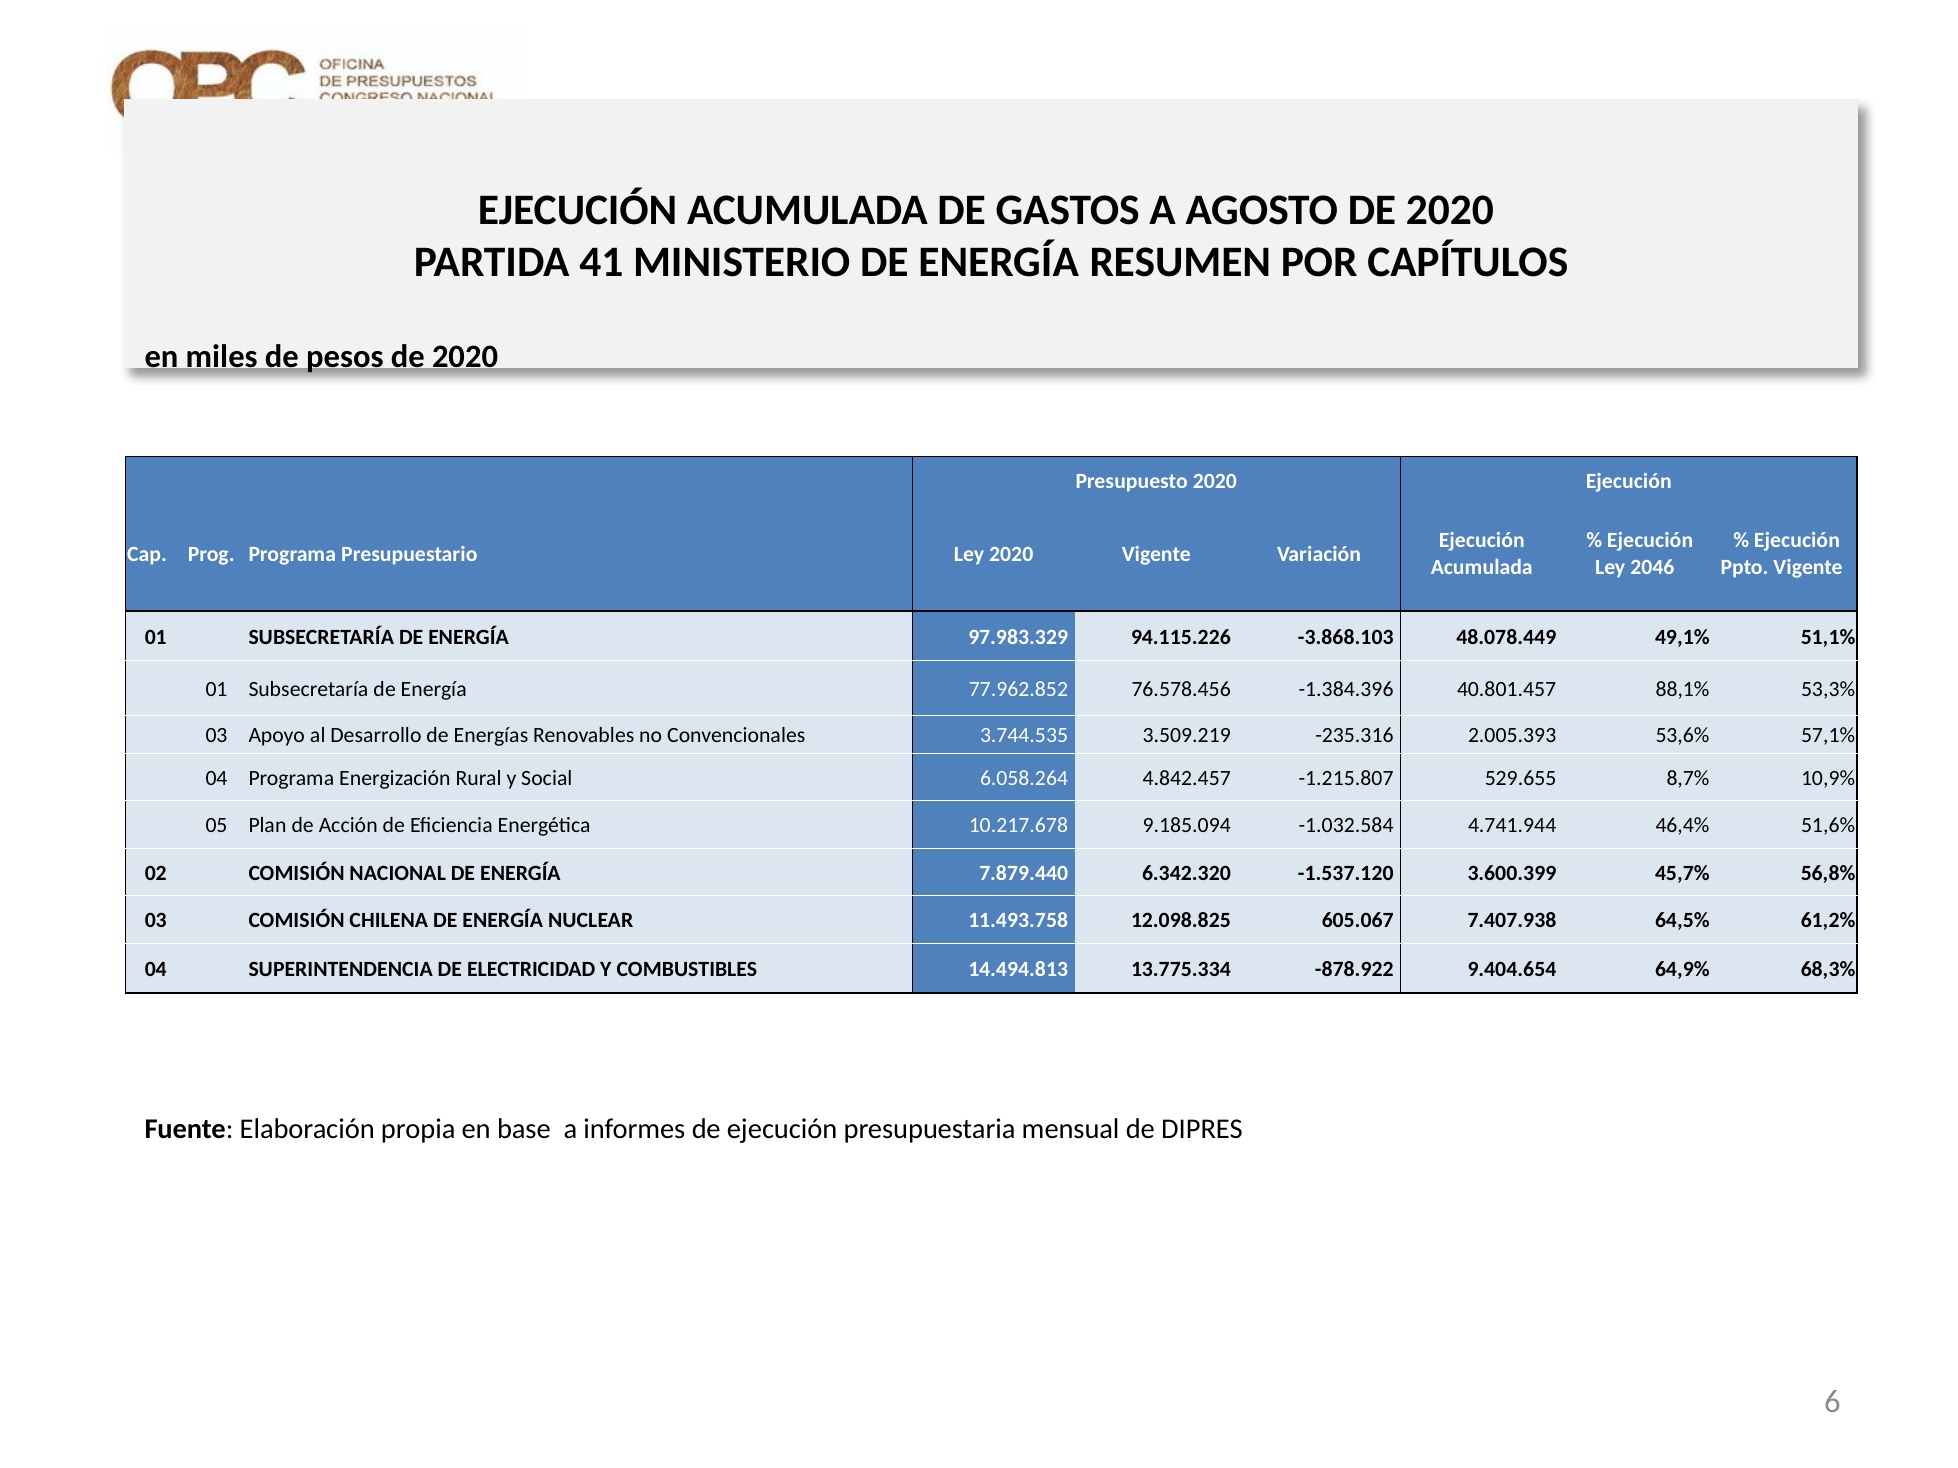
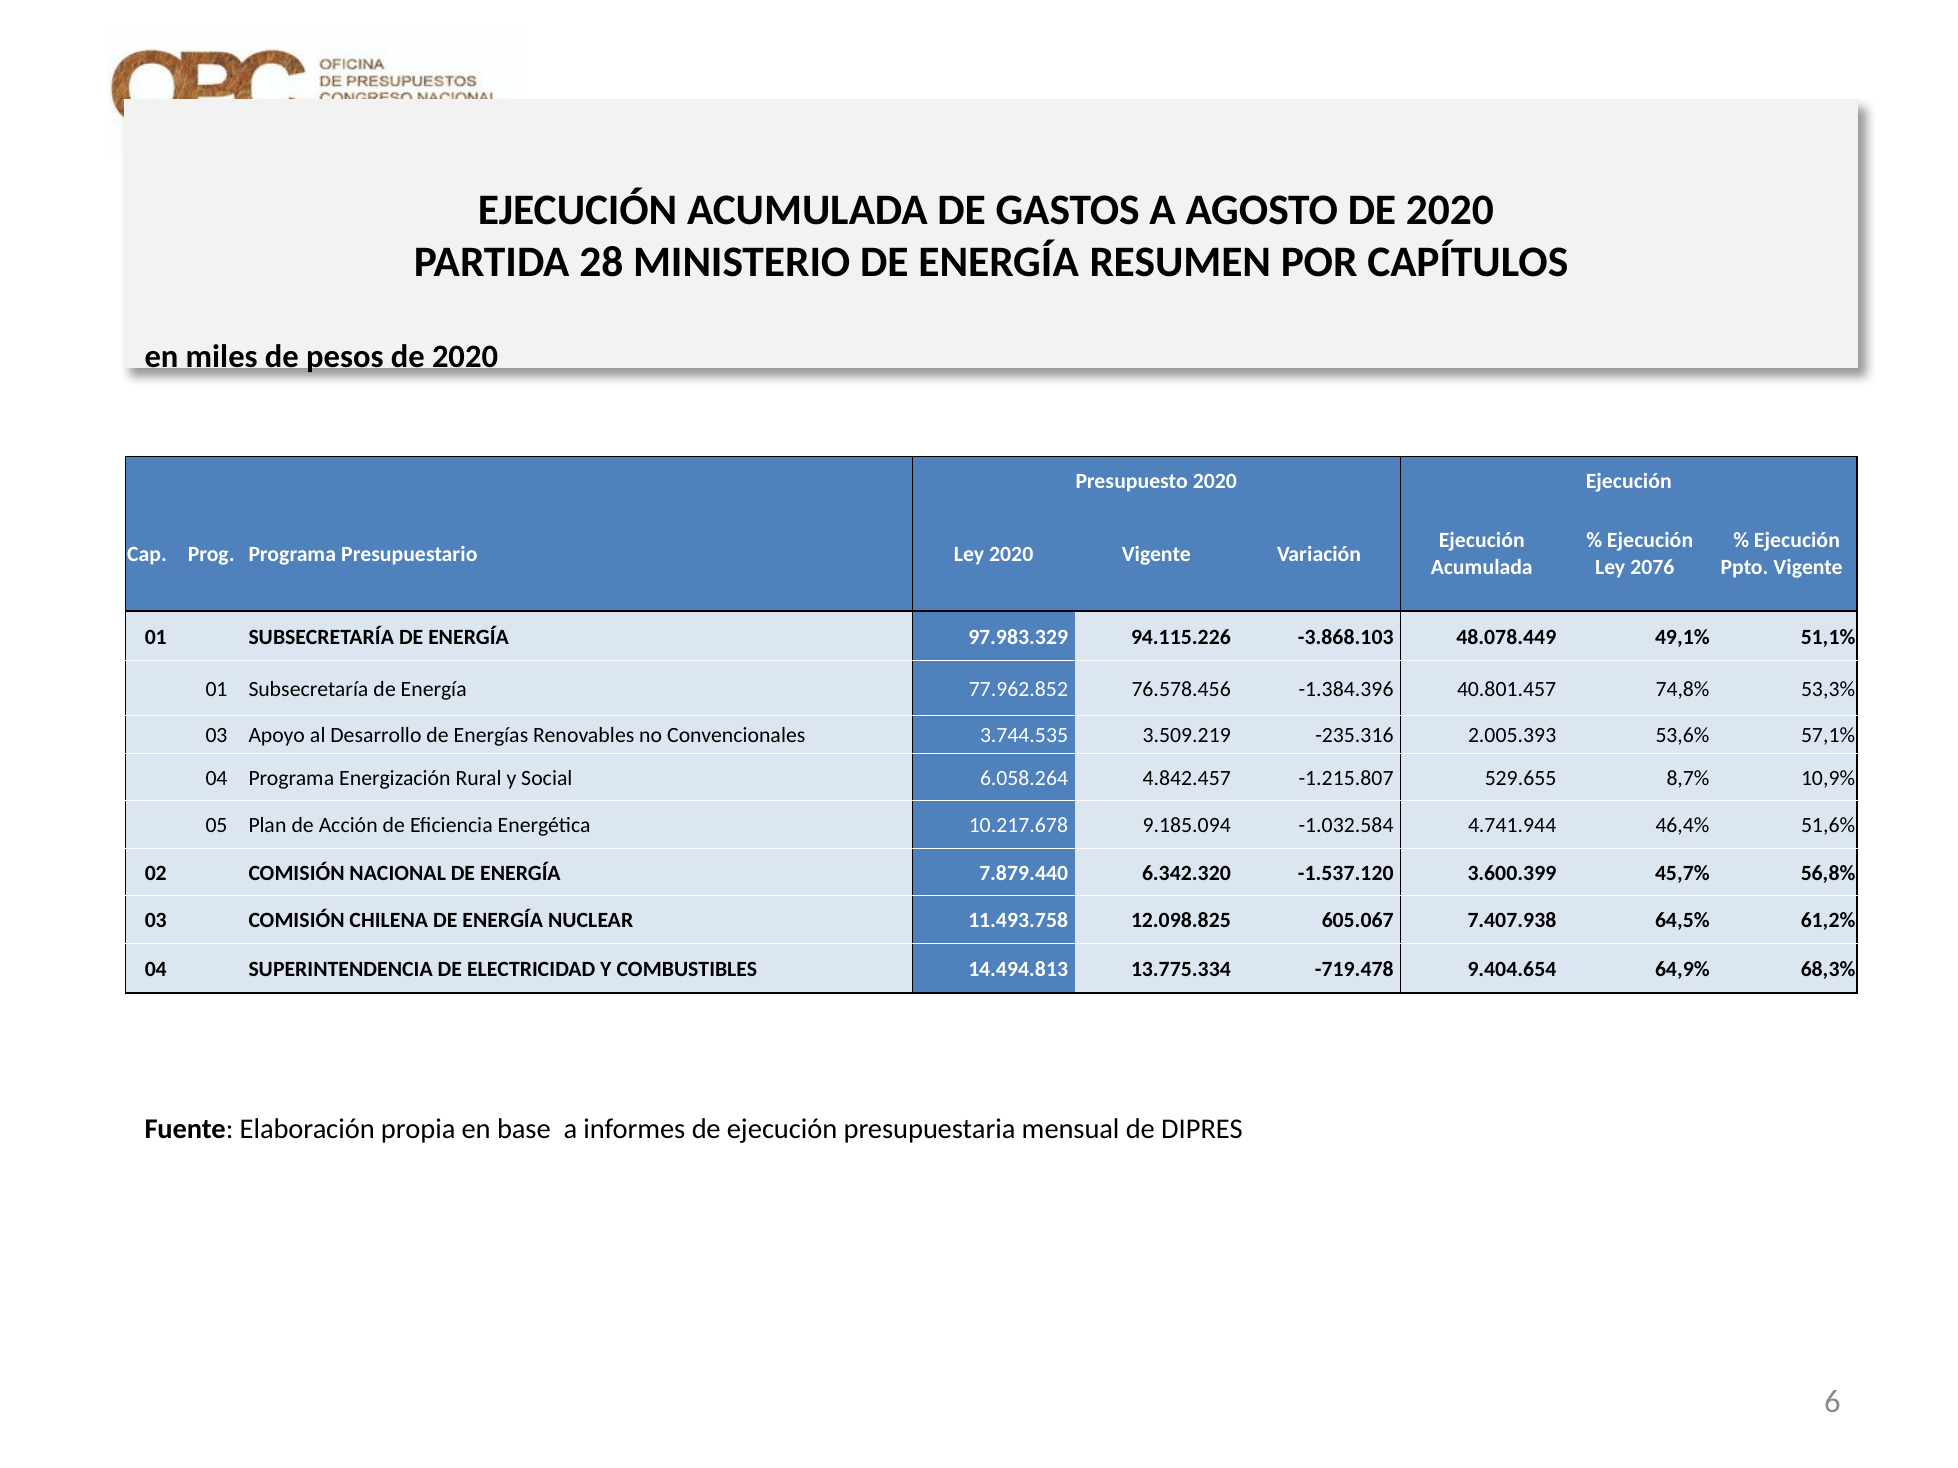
41: 41 -> 28
2046: 2046 -> 2076
88,1%: 88,1% -> 74,8%
-878.922: -878.922 -> -719.478
